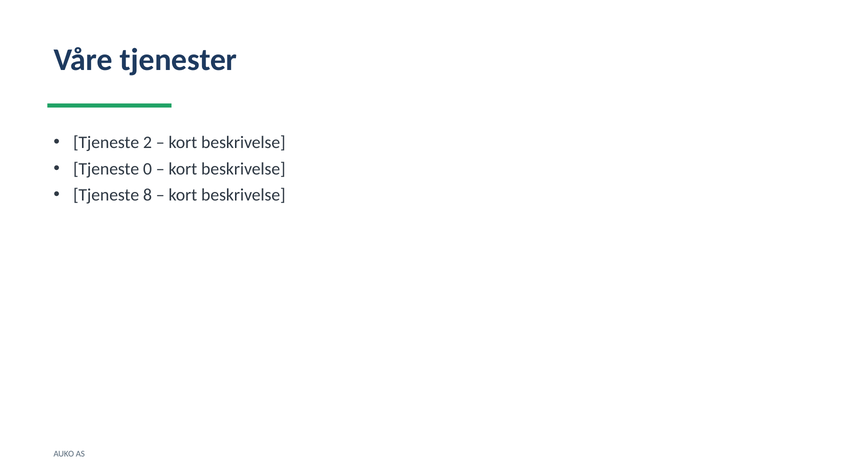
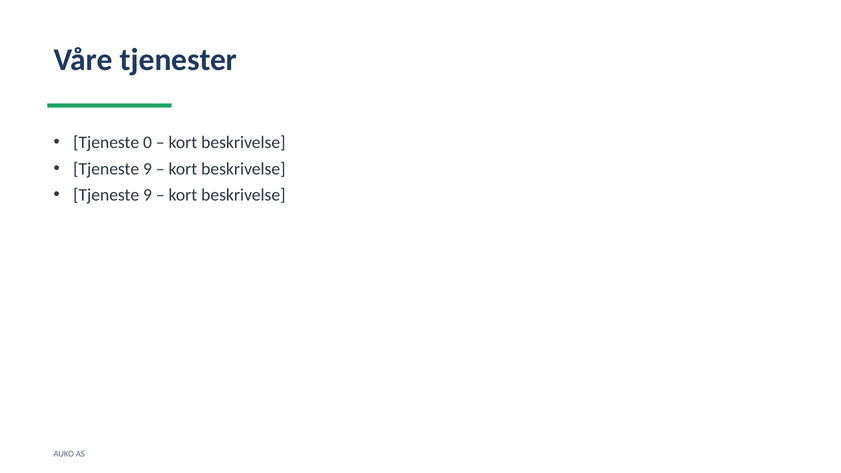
2: 2 -> 0
0 at (147, 169): 0 -> 9
8 at (147, 195): 8 -> 9
